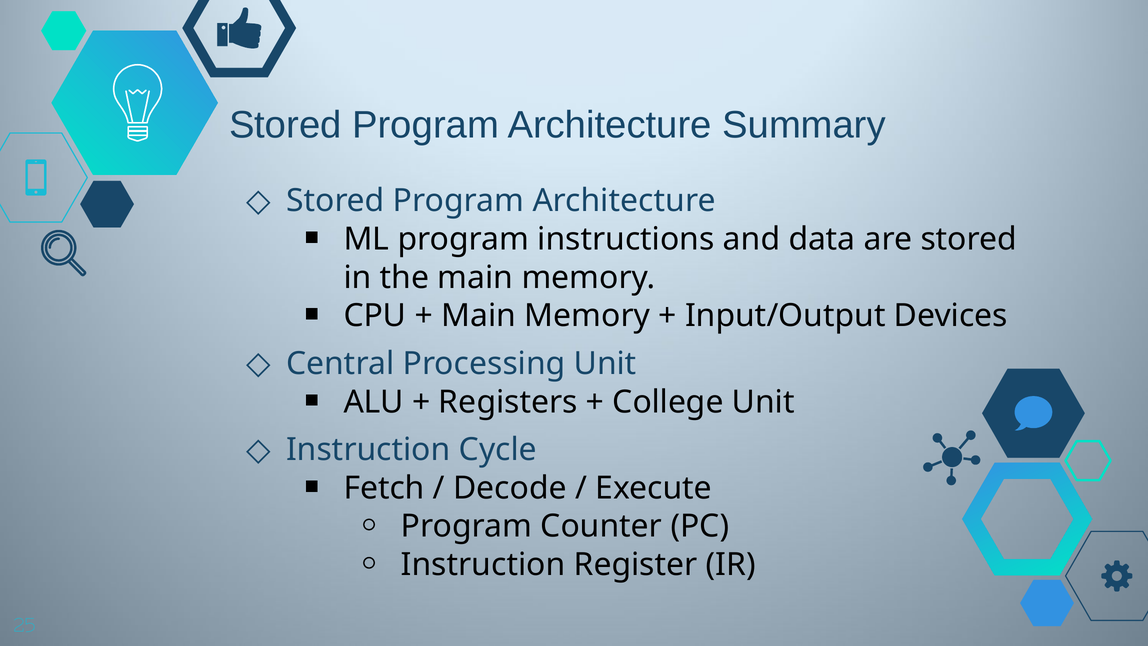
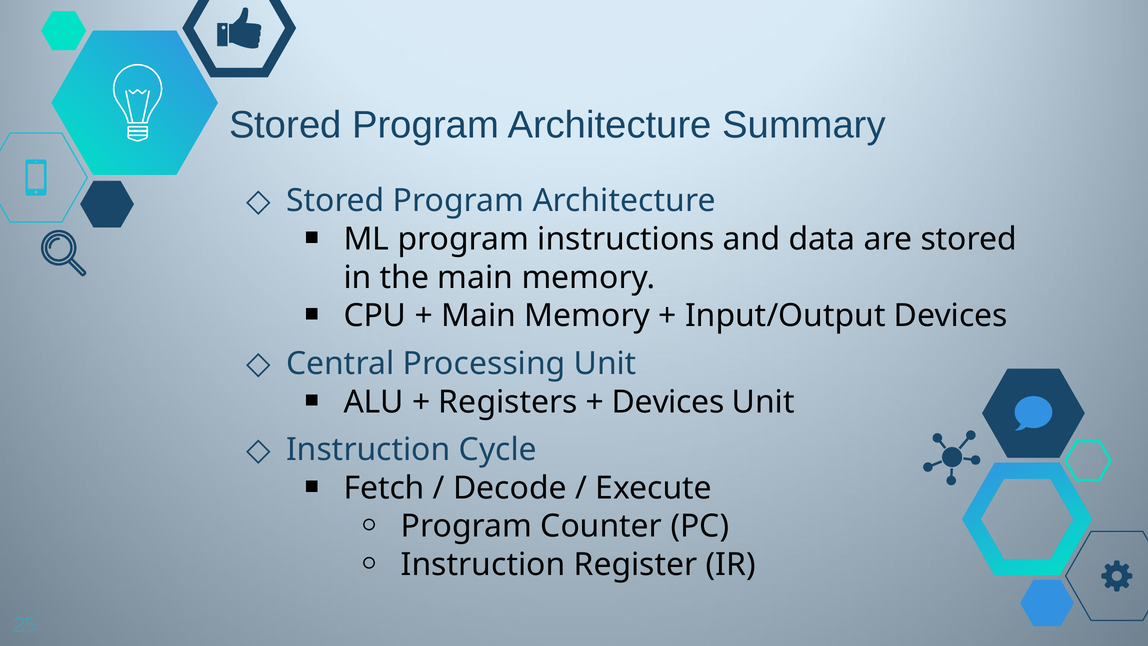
College at (668, 402): College -> Devices
